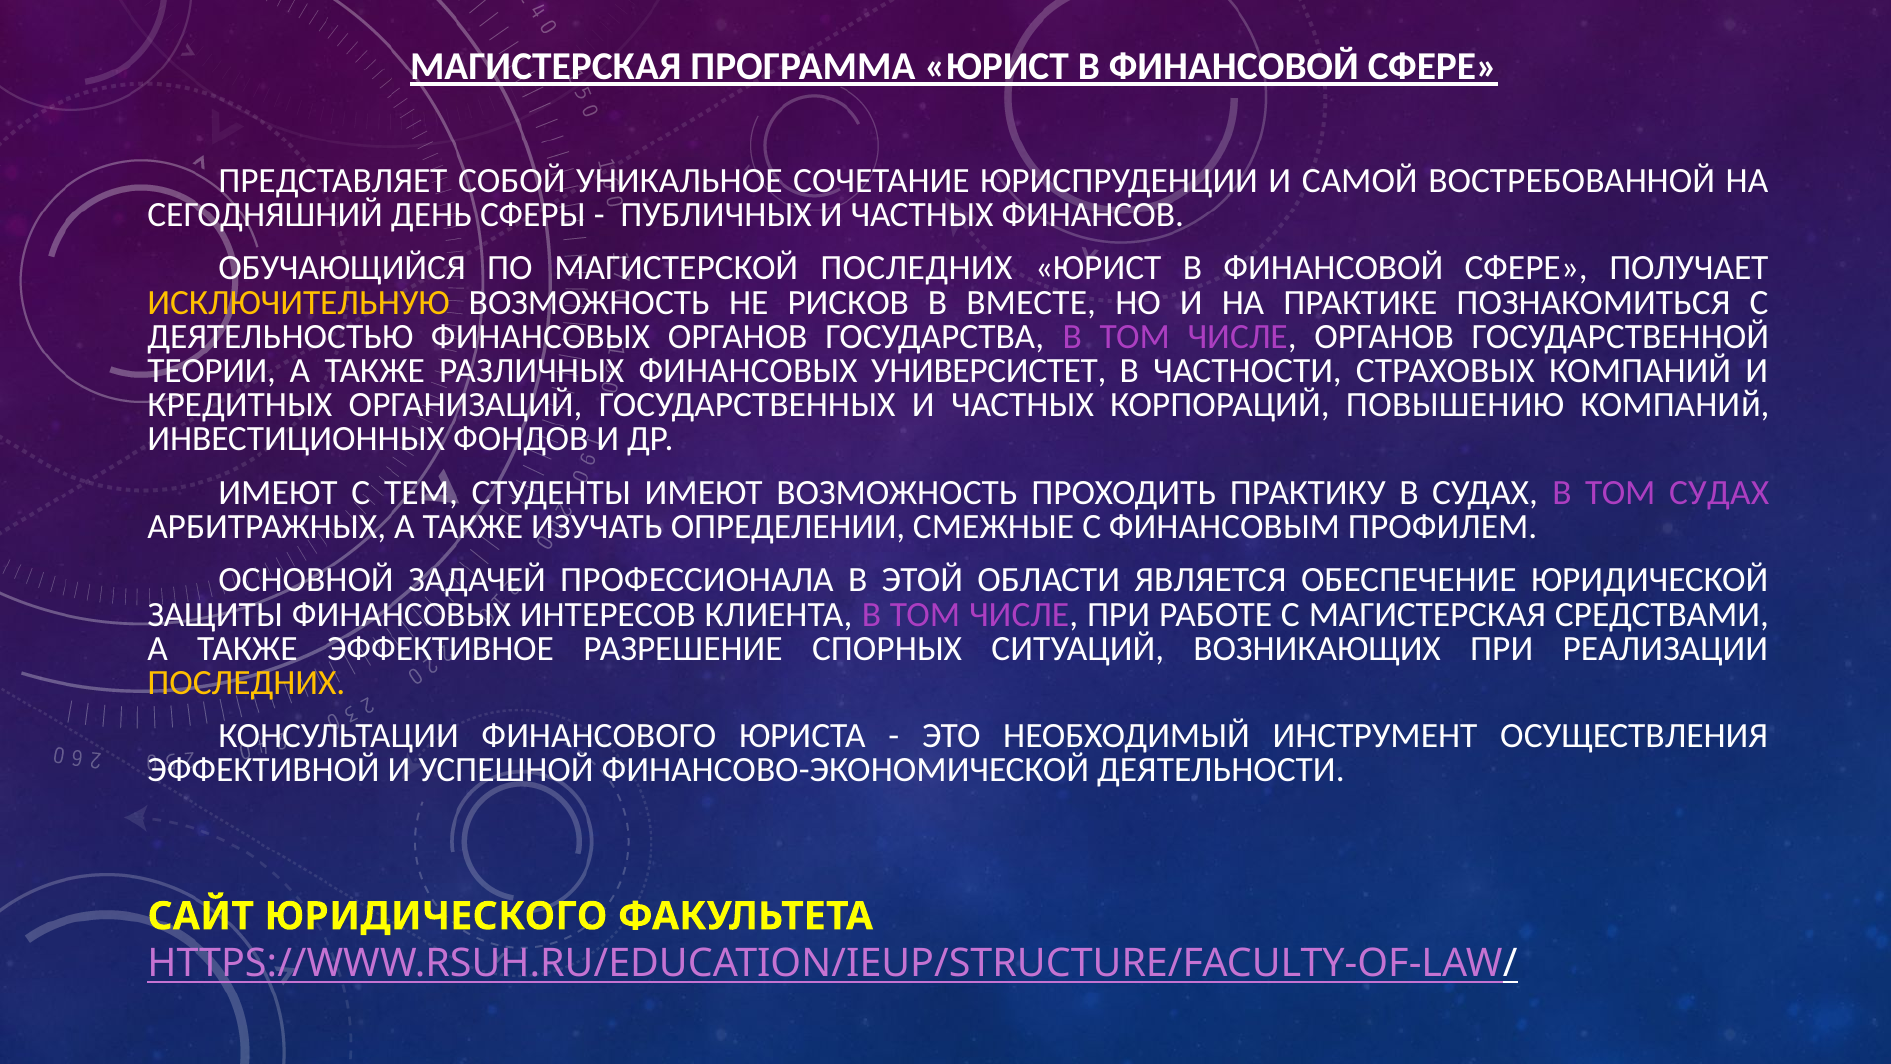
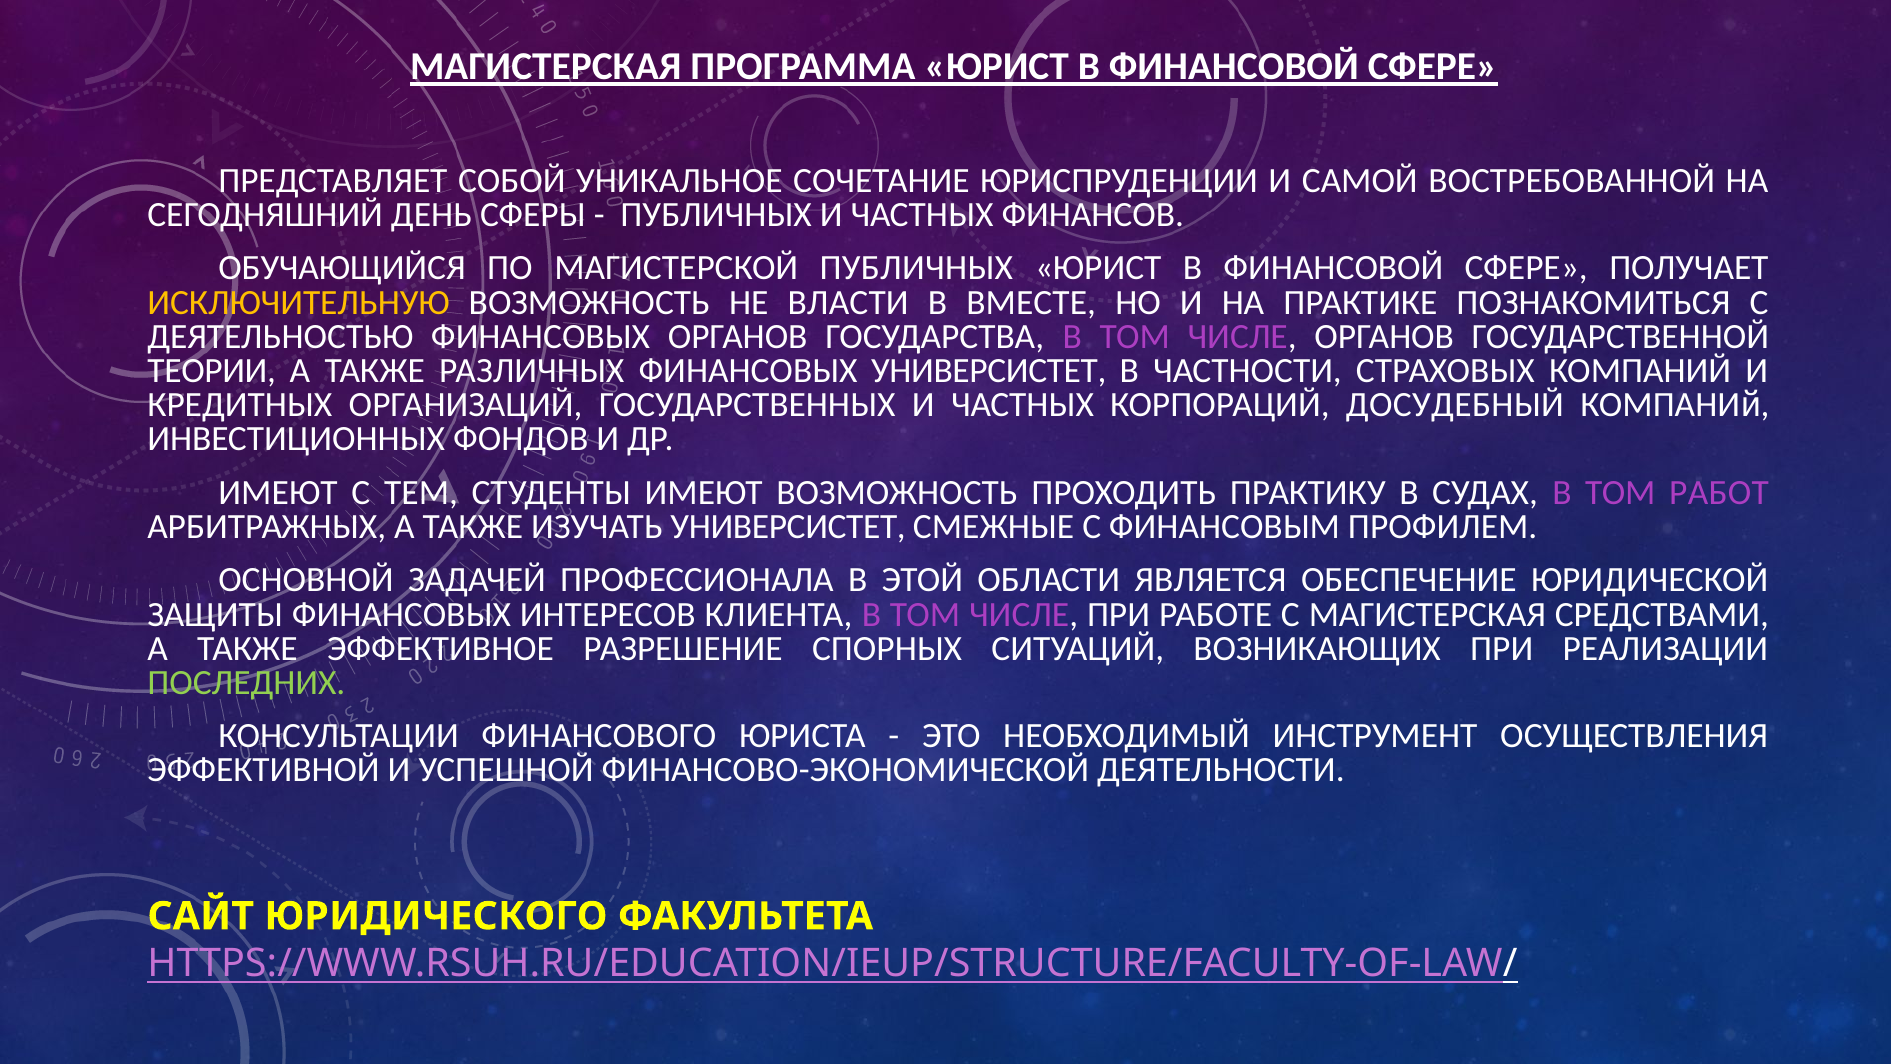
МАГИСТЕРСКОЙ ПОСЛЕДНИХ: ПОСЛЕДНИХ -> ПУБЛИЧНЫХ
РИСКОВ: РИСКОВ -> ВЛАСТИ
ПОВЫШЕНИЮ: ПОВЫШЕНИЮ -> ДОСУДЕБНЫЙ
ТОМ СУДАХ: СУДАХ -> РАБОТ
ИЗУЧАТЬ ОПРЕДЕЛЕНИИ: ОПРЕДЕЛЕНИИ -> УНИВЕРСИСТЕТ
ПОСЛЕДНИХ at (246, 682) colour: yellow -> light green
